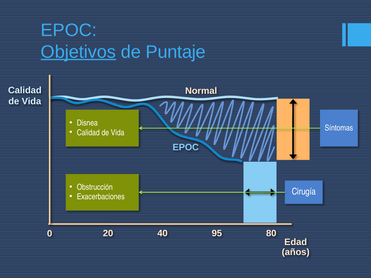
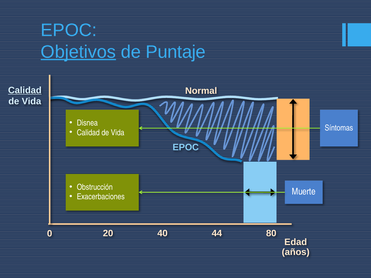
Calidad at (25, 90) underline: none -> present
Cirugía: Cirugía -> Muerte
95: 95 -> 44
